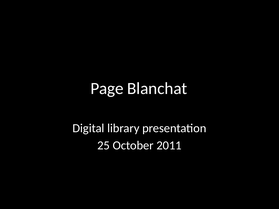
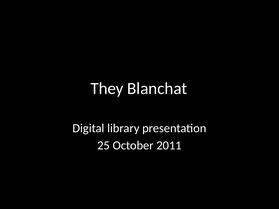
Page: Page -> They
